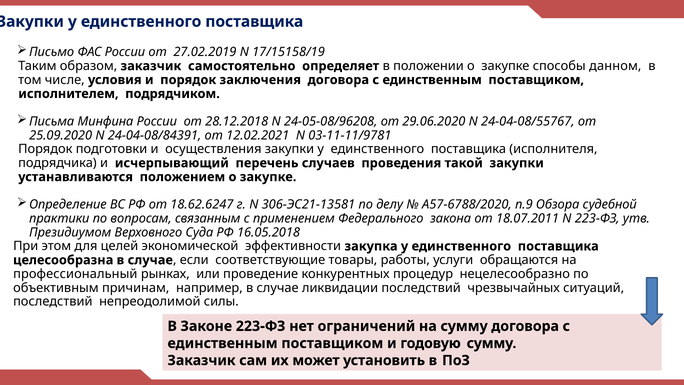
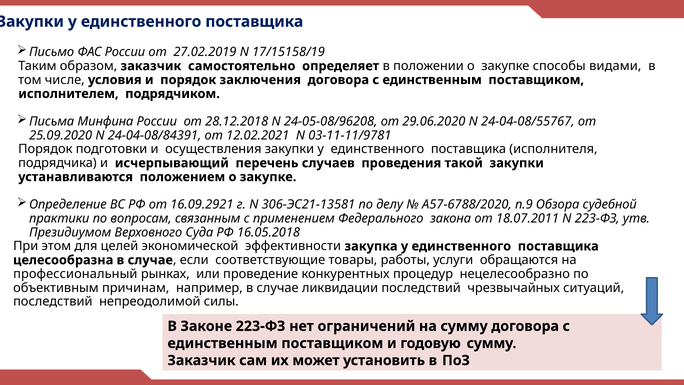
данном: данном -> видами
18.62.6247: 18.62.6247 -> 16.09.2921
